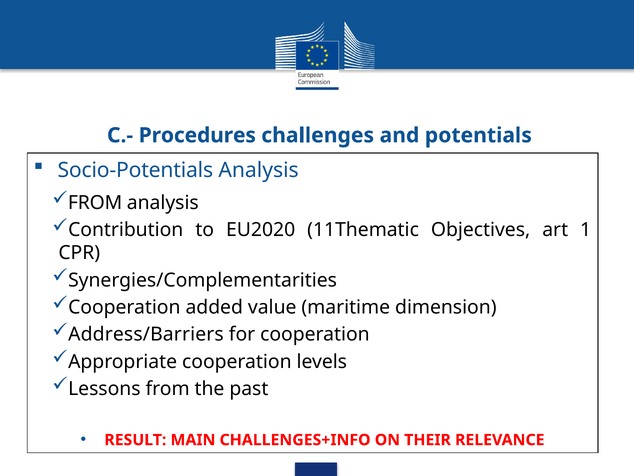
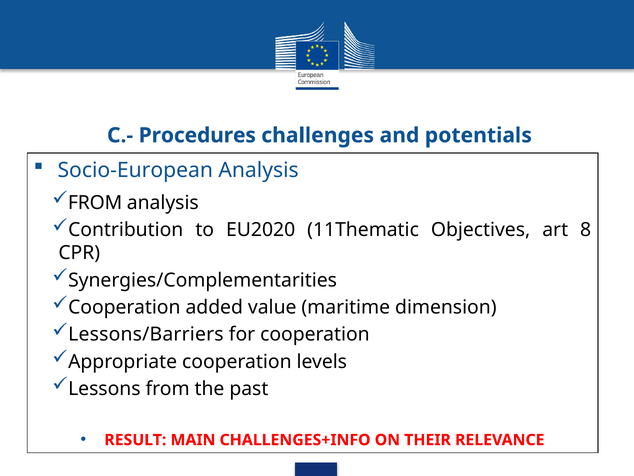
Socio-Potentials: Socio-Potentials -> Socio-European
1: 1 -> 8
Address/Barriers: Address/Barriers -> Lessons/Barriers
